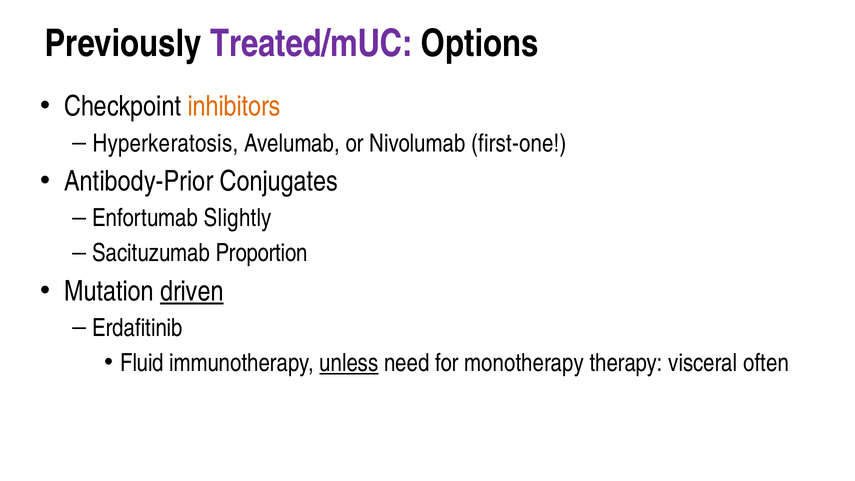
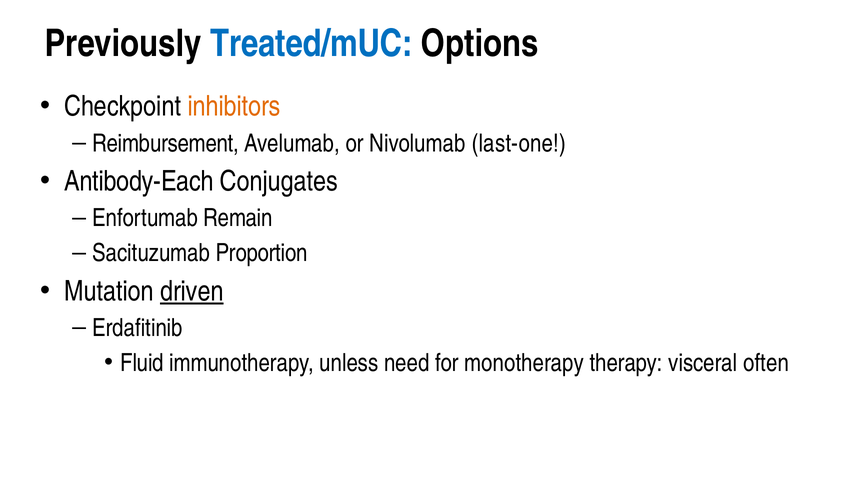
Treated/mUC colour: purple -> blue
Hyperkeratosis: Hyperkeratosis -> Reimbursement
first-one: first-one -> last-one
Antibody-Prior: Antibody-Prior -> Antibody-Each
Slightly: Slightly -> Remain
unless underline: present -> none
